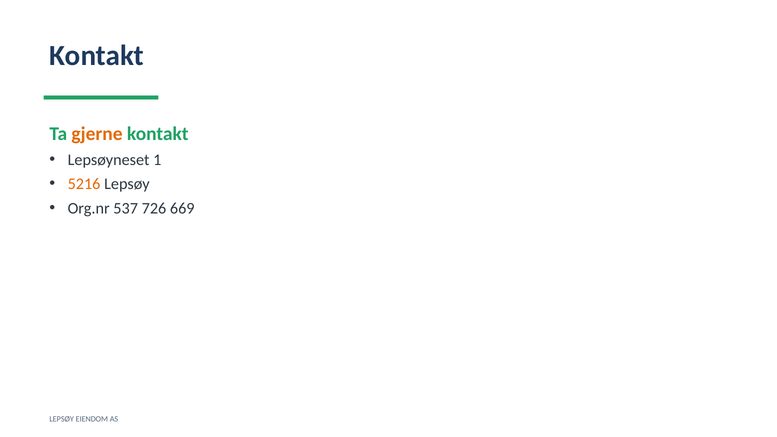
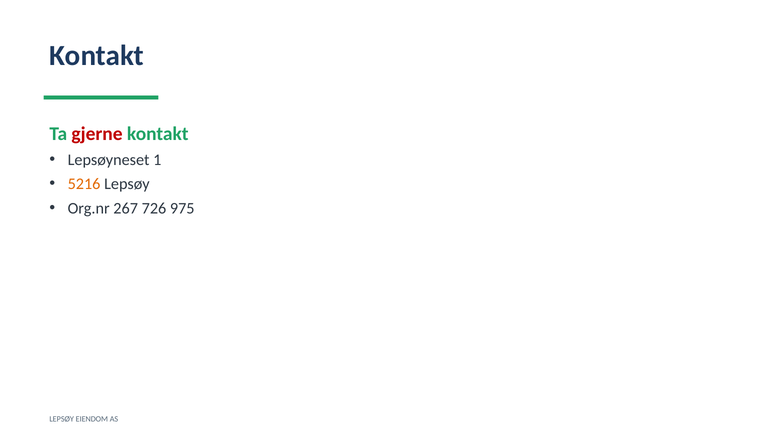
gjerne colour: orange -> red
537: 537 -> 267
669: 669 -> 975
